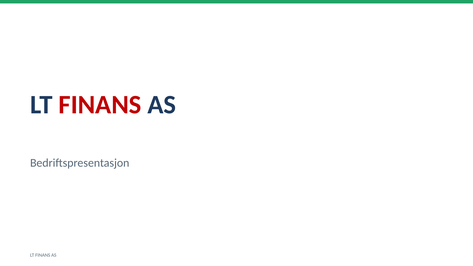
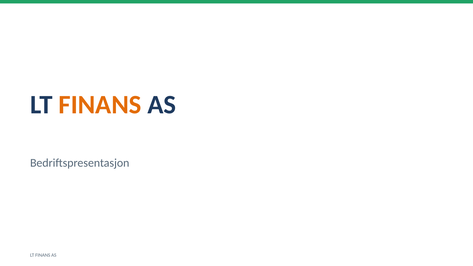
FINANS at (100, 105) colour: red -> orange
